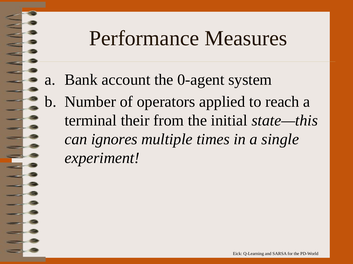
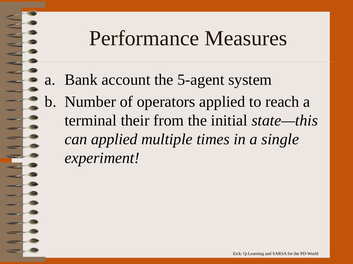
0-agent: 0-agent -> 5-agent
can ignores: ignores -> applied
